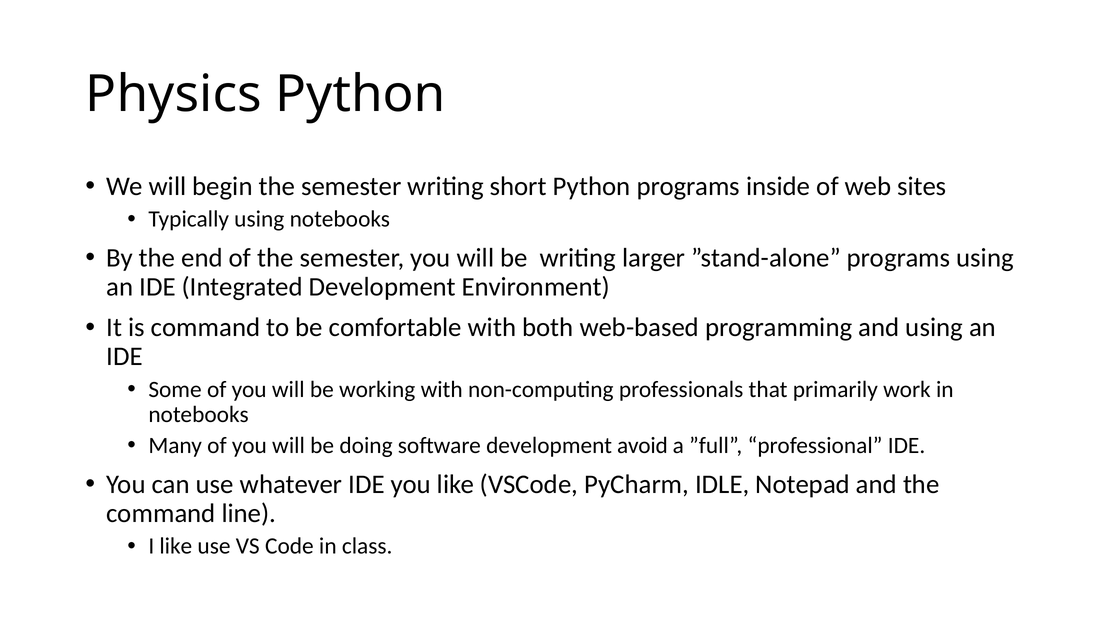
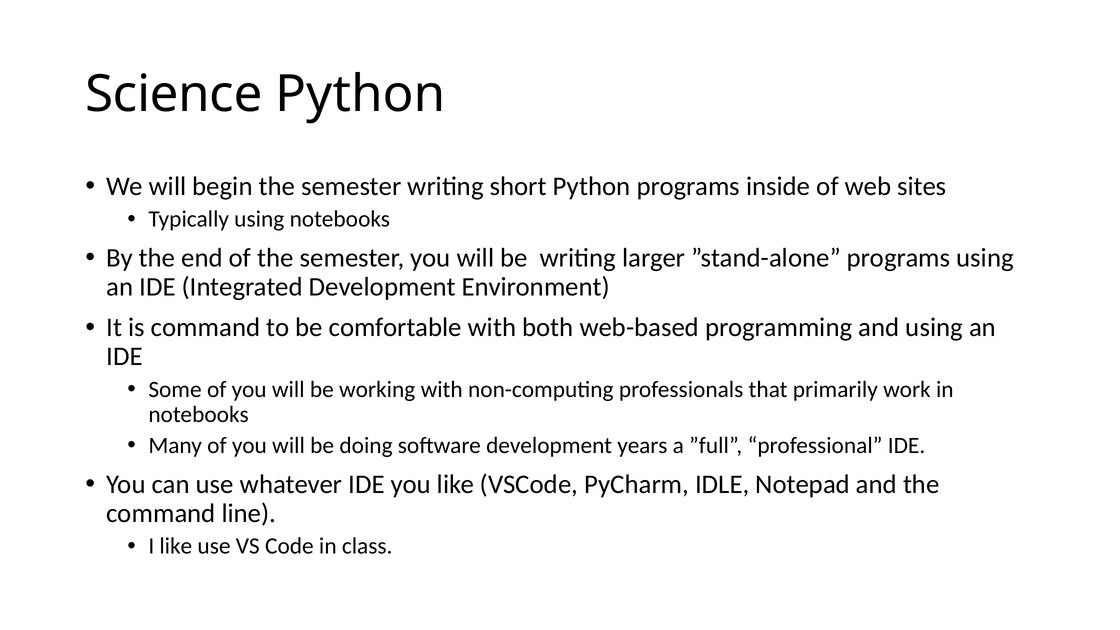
Physics: Physics -> Science
avoid: avoid -> years
